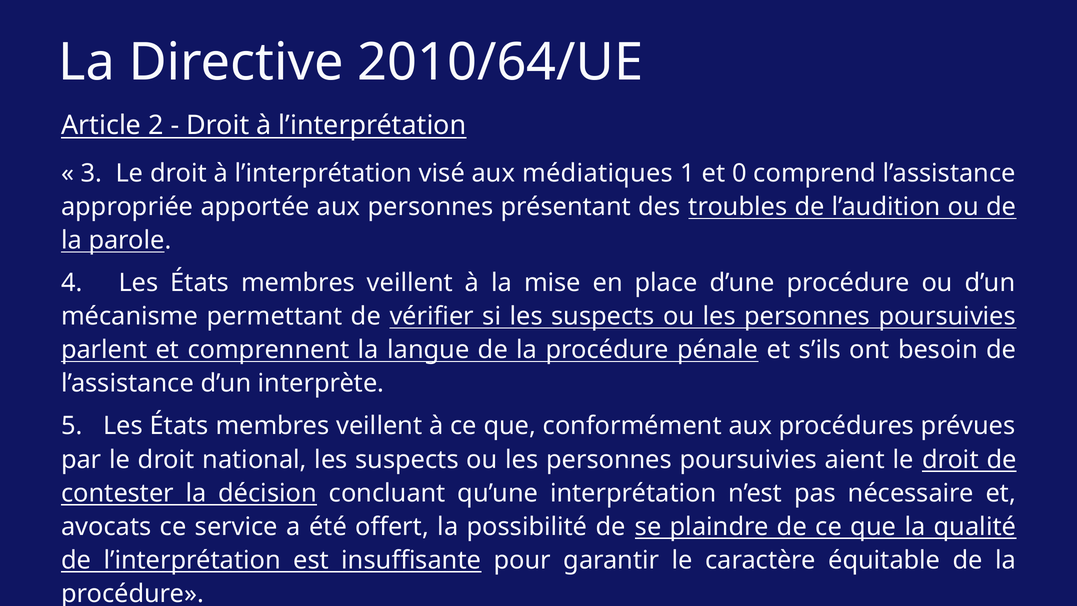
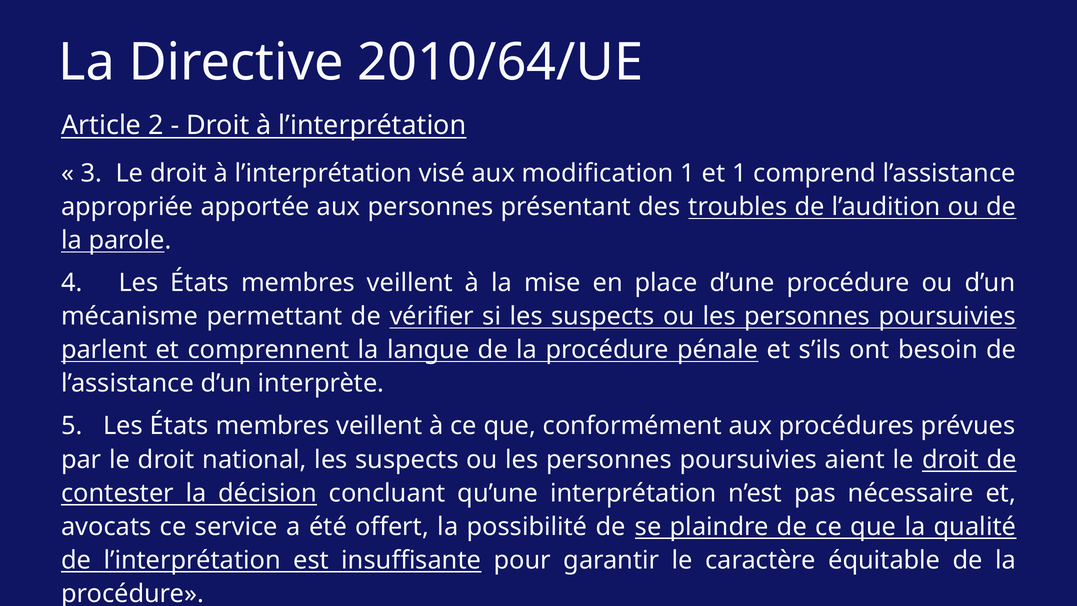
médiatiques: médiatiques -> modification
et 0: 0 -> 1
